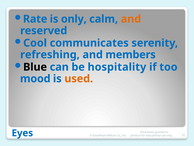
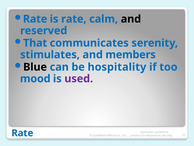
is only: only -> rate
and at (131, 19) colour: orange -> black
Cool: Cool -> That
refreshing: refreshing -> stimulates
used colour: orange -> purple
Eyes at (22, 133): Eyes -> Rate
